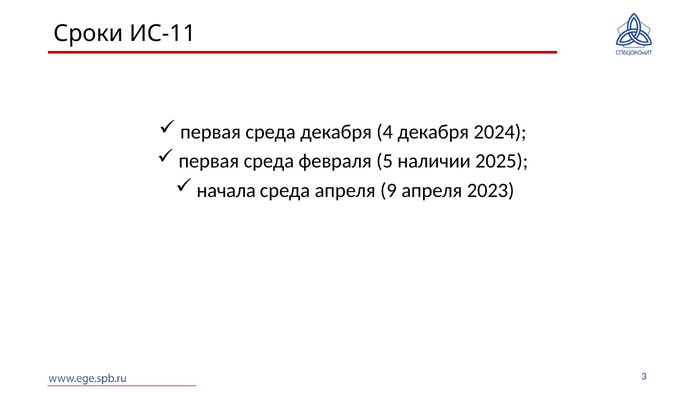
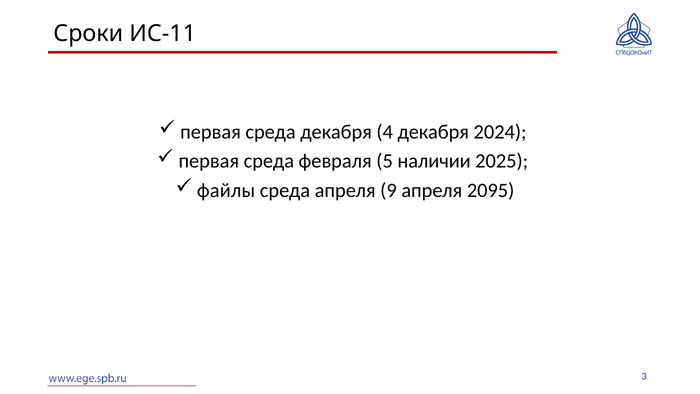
начала: начала -> файлы
2023: 2023 -> 2095
